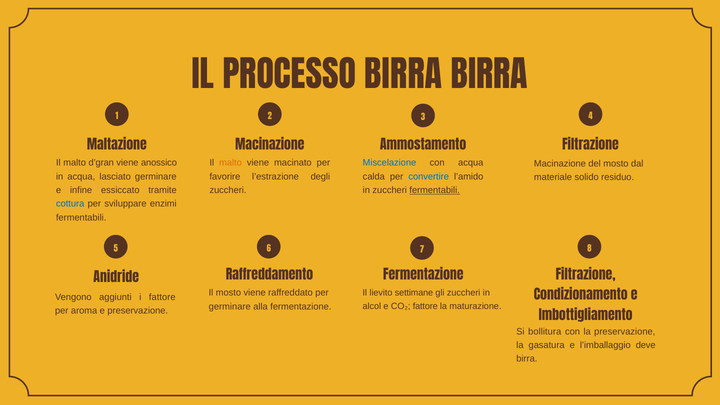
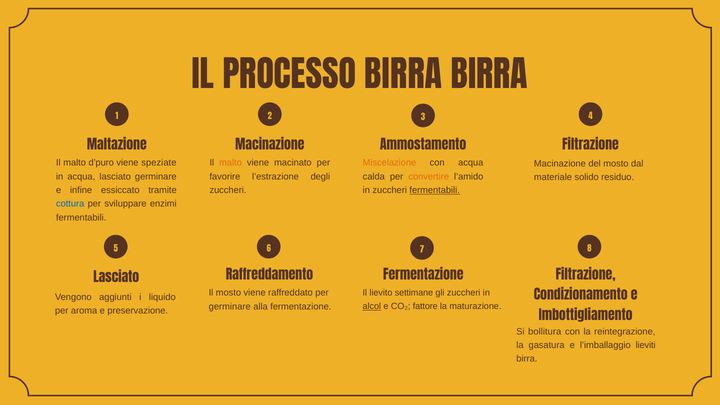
d’gran: d’gran -> d’puro
anossico: anossico -> speziate
Miscelazione colour: blue -> orange
convertire colour: blue -> orange
Anidride at (116, 278): Anidride -> Lasciato
i fattore: fattore -> liquido
alcol underline: none -> present
la preservazione: preservazione -> reintegrazione
deve: deve -> lieviti
